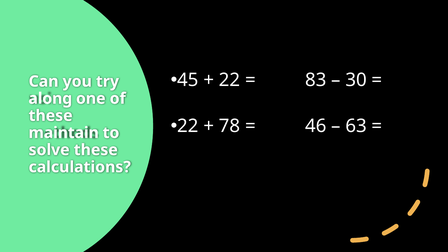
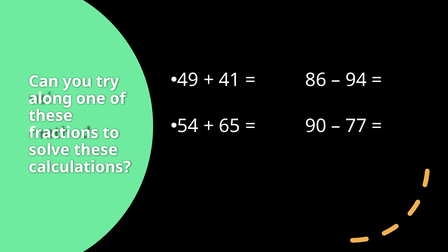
45: 45 -> 49
22 at (230, 80): 22 -> 41
83: 83 -> 86
30: 30 -> 94
22 at (188, 126): 22 -> 54
78: 78 -> 65
46: 46 -> 90
63: 63 -> 77
maintain: maintain -> fractions
